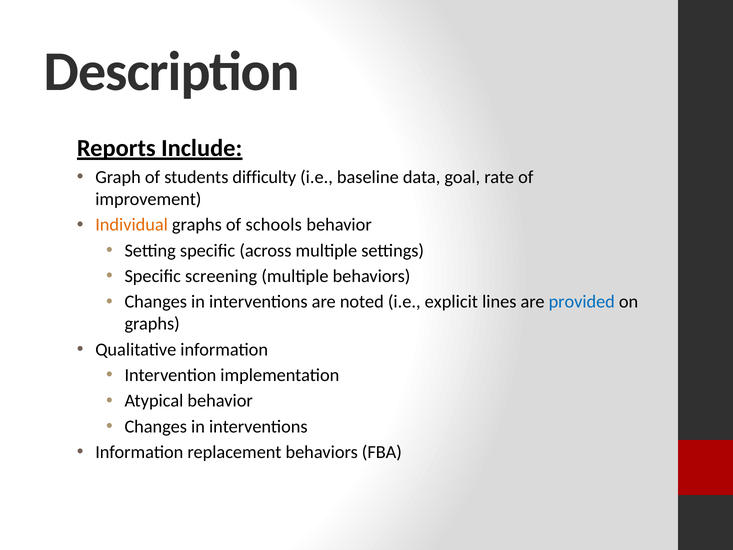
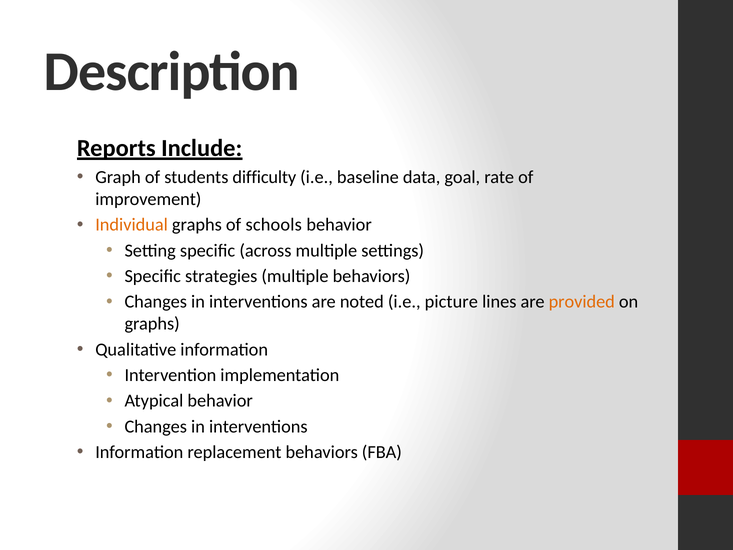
screening: screening -> strategies
explicit: explicit -> picture
provided colour: blue -> orange
